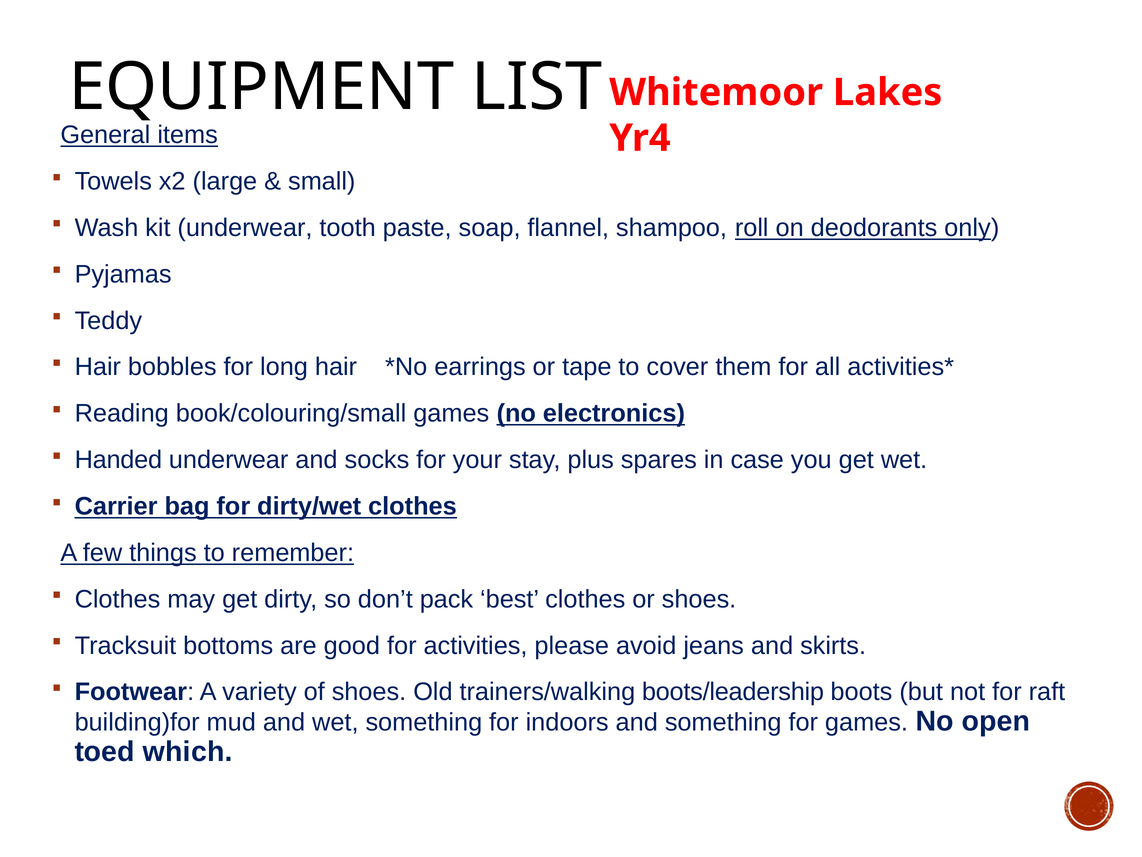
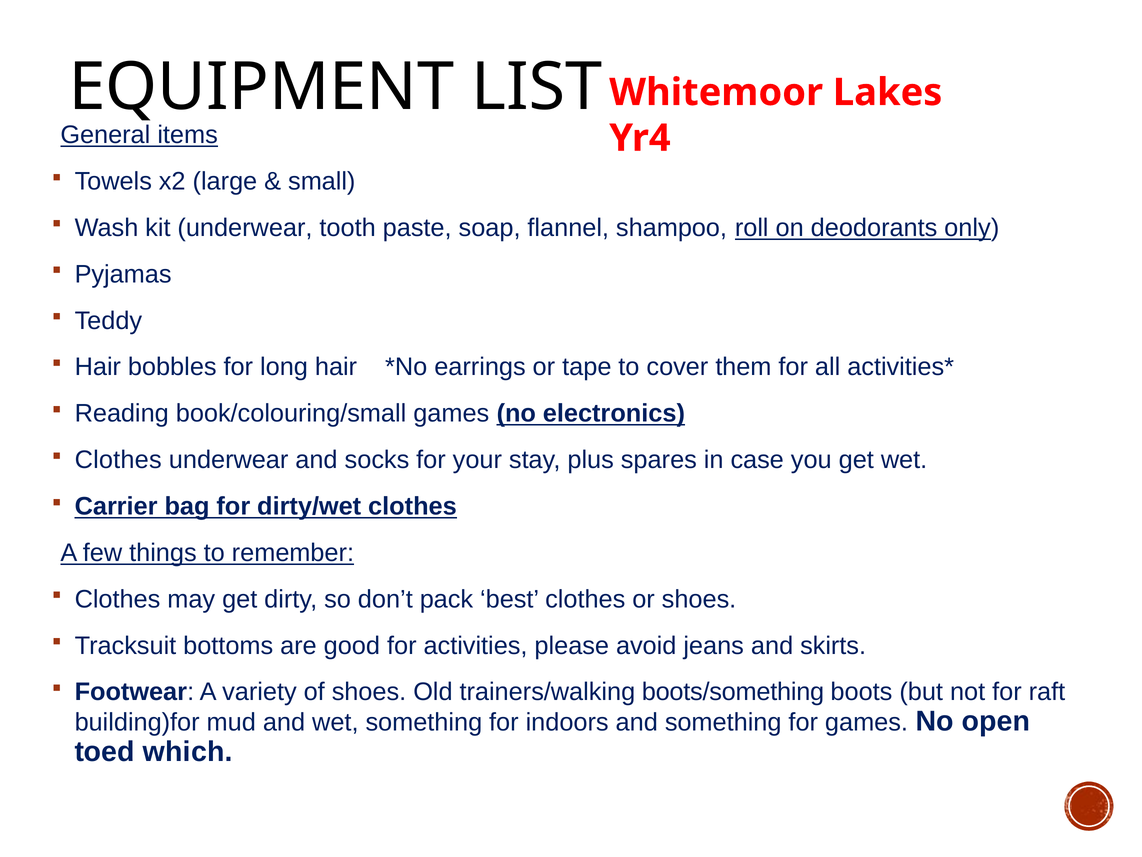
Handed at (118, 460): Handed -> Clothes
boots/leadership: boots/leadership -> boots/something
